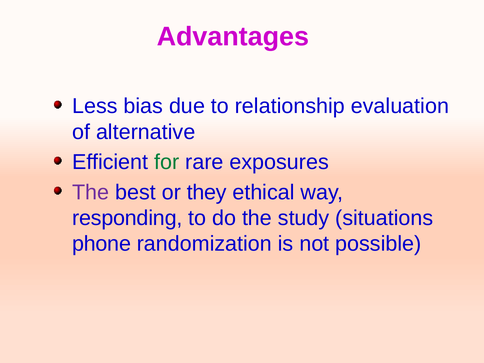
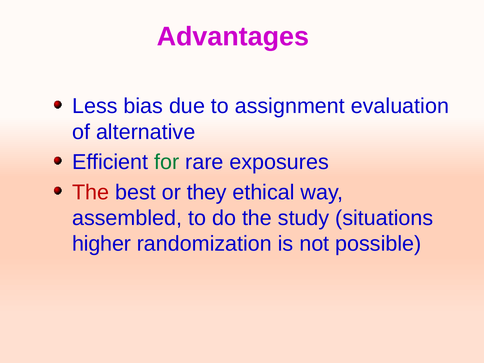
relationship: relationship -> assignment
The at (91, 192) colour: purple -> red
responding: responding -> assembled
phone: phone -> higher
